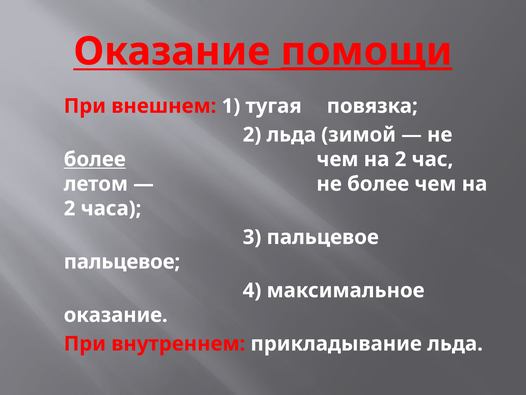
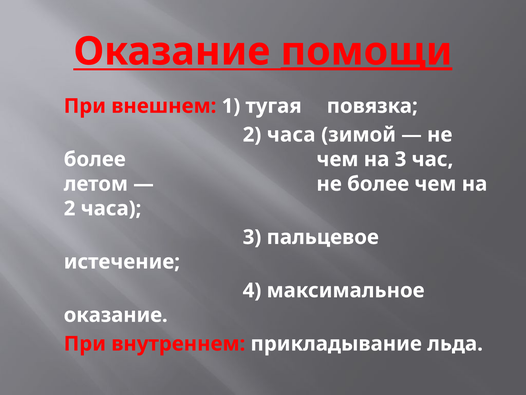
льда at (291, 135): льда -> часа
более at (95, 159) underline: present -> none
2 at (401, 159): 2 -> 3
пальцевое at (122, 261): пальцевое -> истечение
